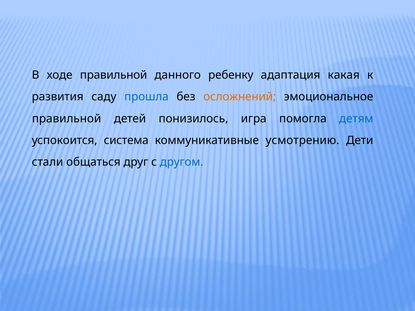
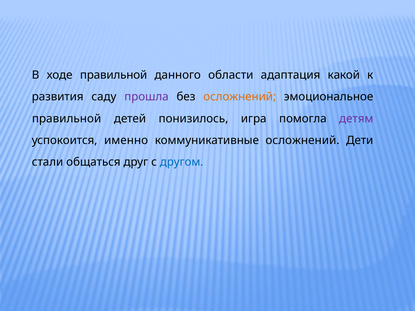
ребенку: ребенку -> области
какая: какая -> какой
прошла colour: blue -> purple
детям colour: blue -> purple
система: система -> именно
коммуникативные усмотрению: усмотрению -> осложнений
